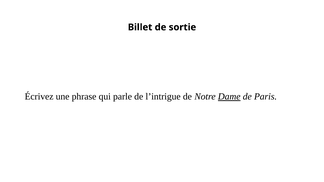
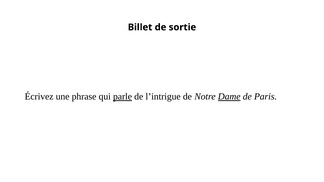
parle underline: none -> present
